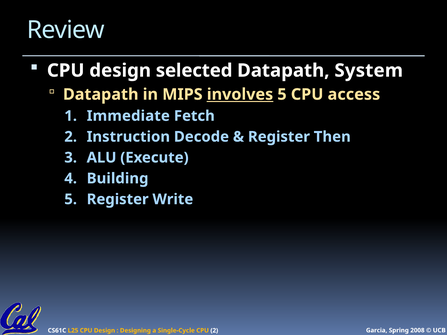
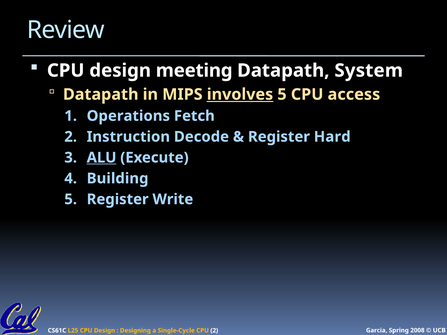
selected: selected -> meeting
Immediate: Immediate -> Operations
Then: Then -> Hard
ALU underline: none -> present
